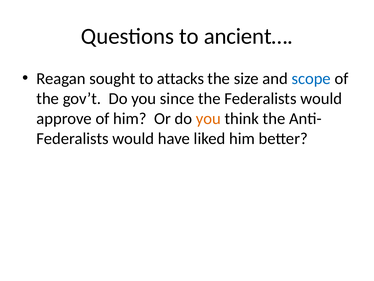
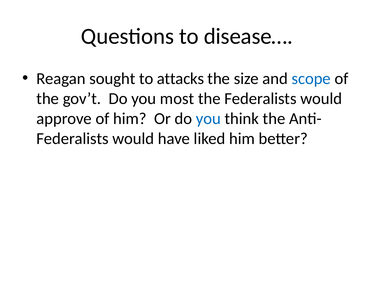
ancient…: ancient… -> disease…
since: since -> most
you at (208, 118) colour: orange -> blue
